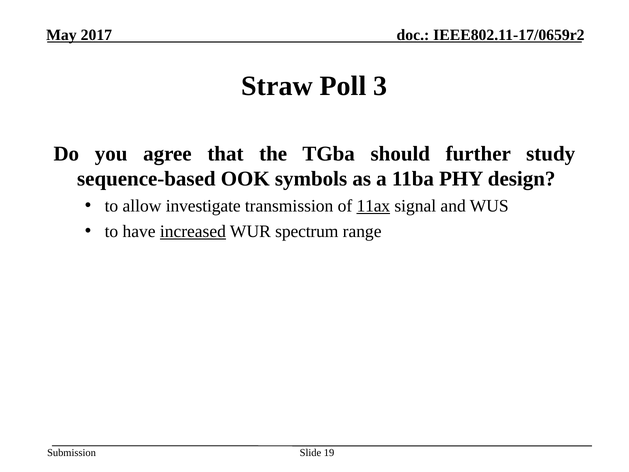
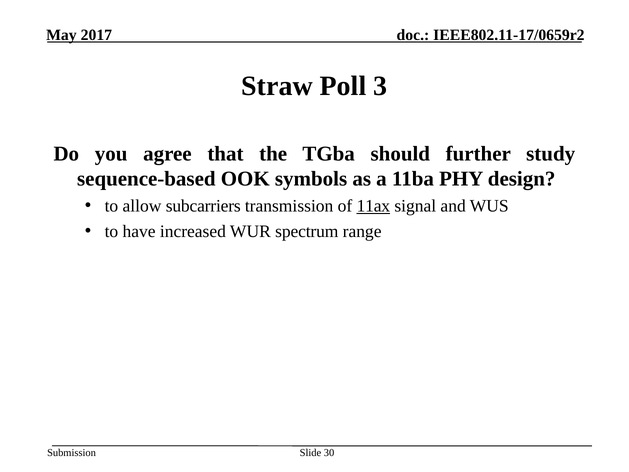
investigate: investigate -> subcarriers
increased underline: present -> none
19: 19 -> 30
